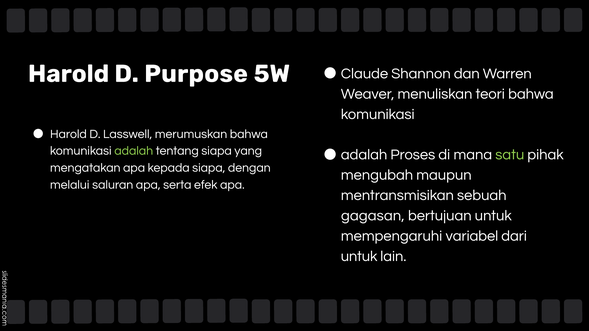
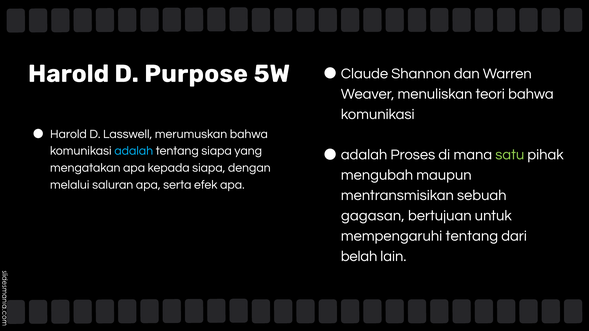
adalah at (134, 151) colour: light green -> light blue
mempengaruhi variabel: variabel -> tentang
untuk at (359, 256): untuk -> belah
